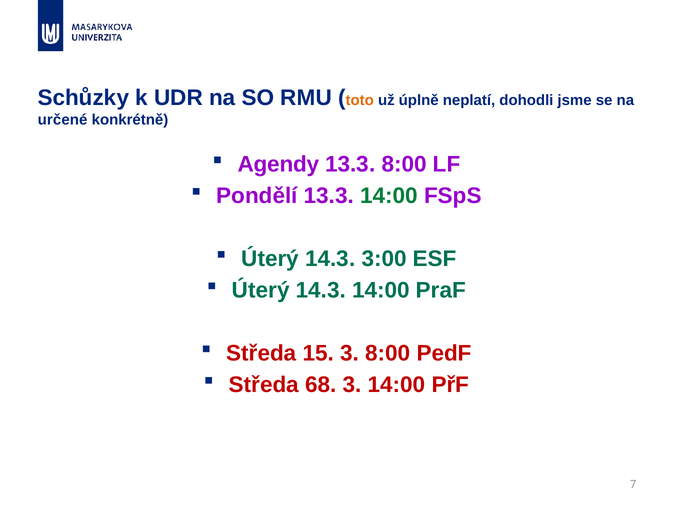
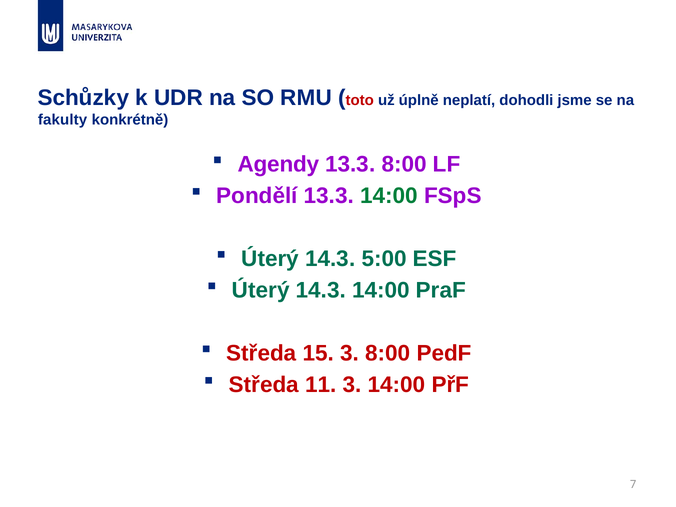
toto colour: orange -> red
určené: určené -> fakulty
3:00: 3:00 -> 5:00
68: 68 -> 11
